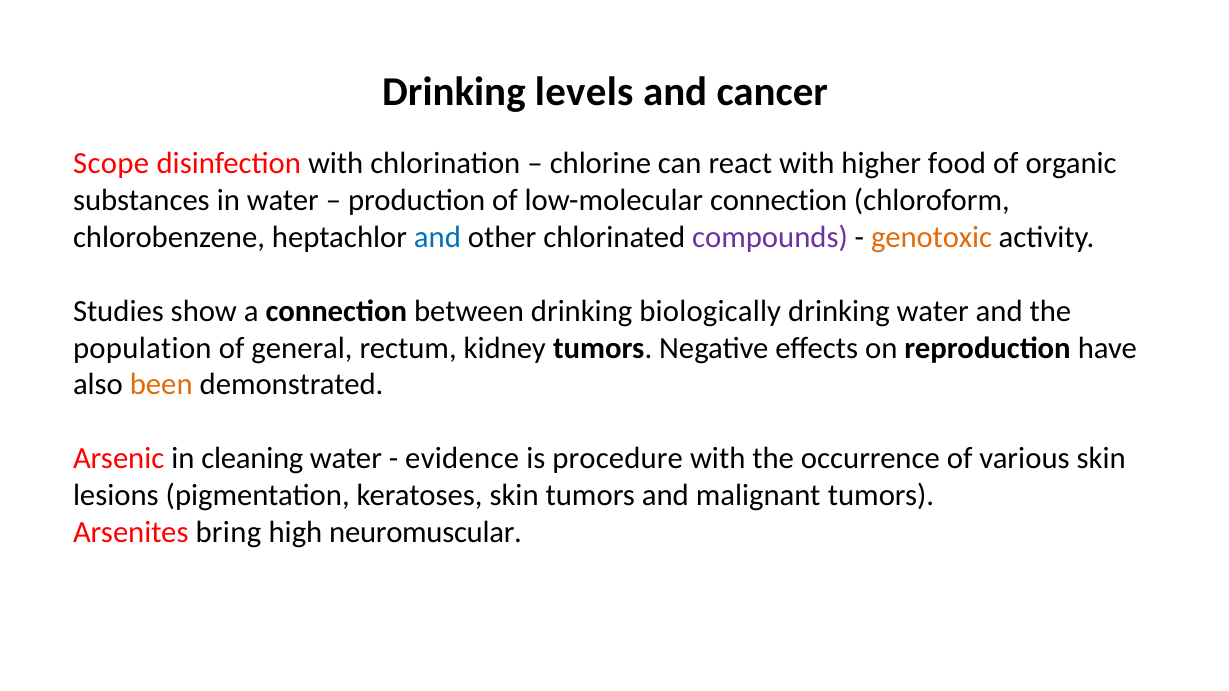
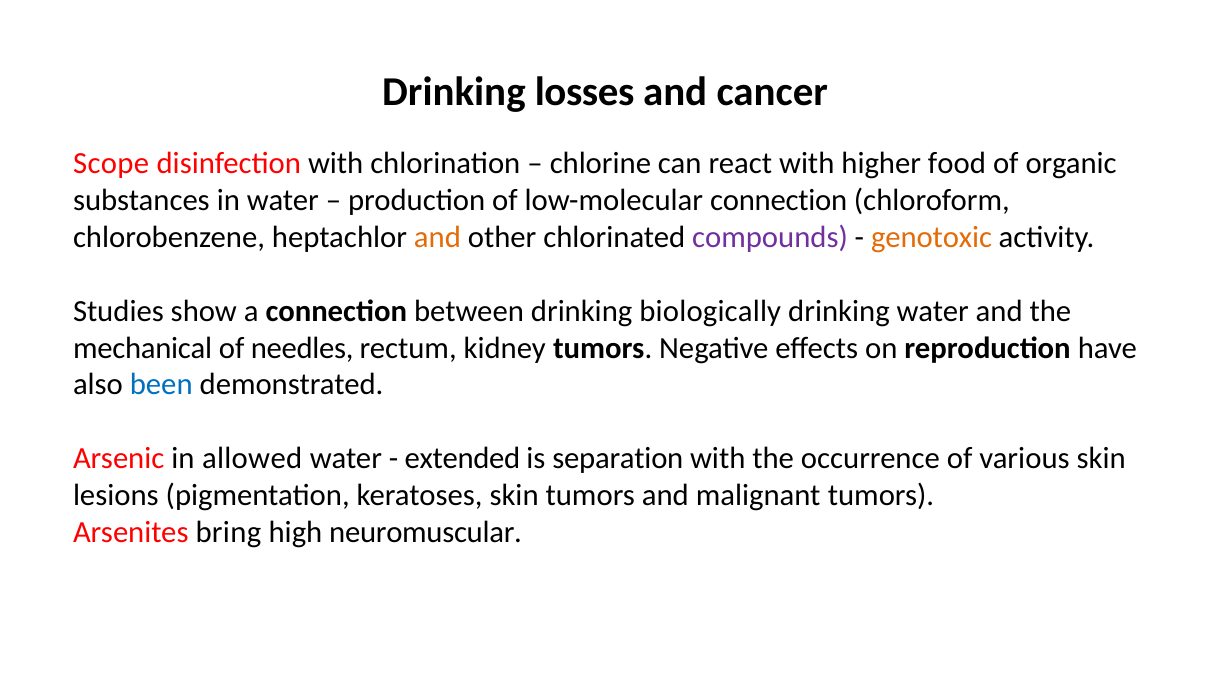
levels: levels -> losses
and at (437, 238) colour: blue -> orange
population: population -> mechanical
general: general -> needles
been colour: orange -> blue
cleaning: cleaning -> allowed
evidence: evidence -> extended
procedure: procedure -> separation
